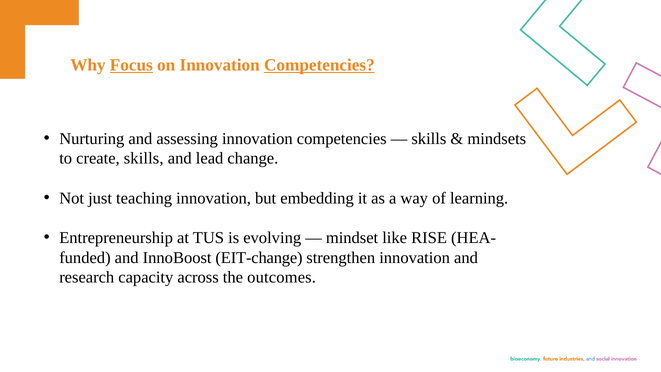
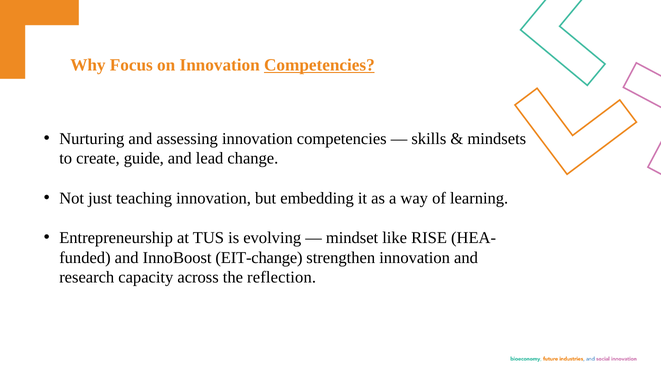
Focus underline: present -> none
create skills: skills -> guide
outcomes: outcomes -> reflection
